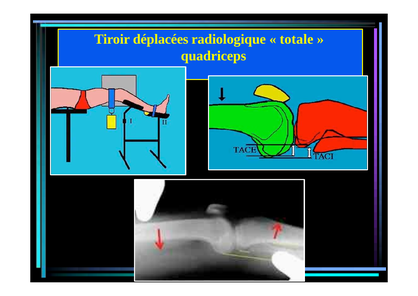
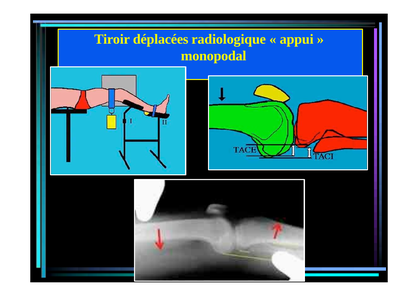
totale: totale -> appui
quadriceps: quadriceps -> monopodal
